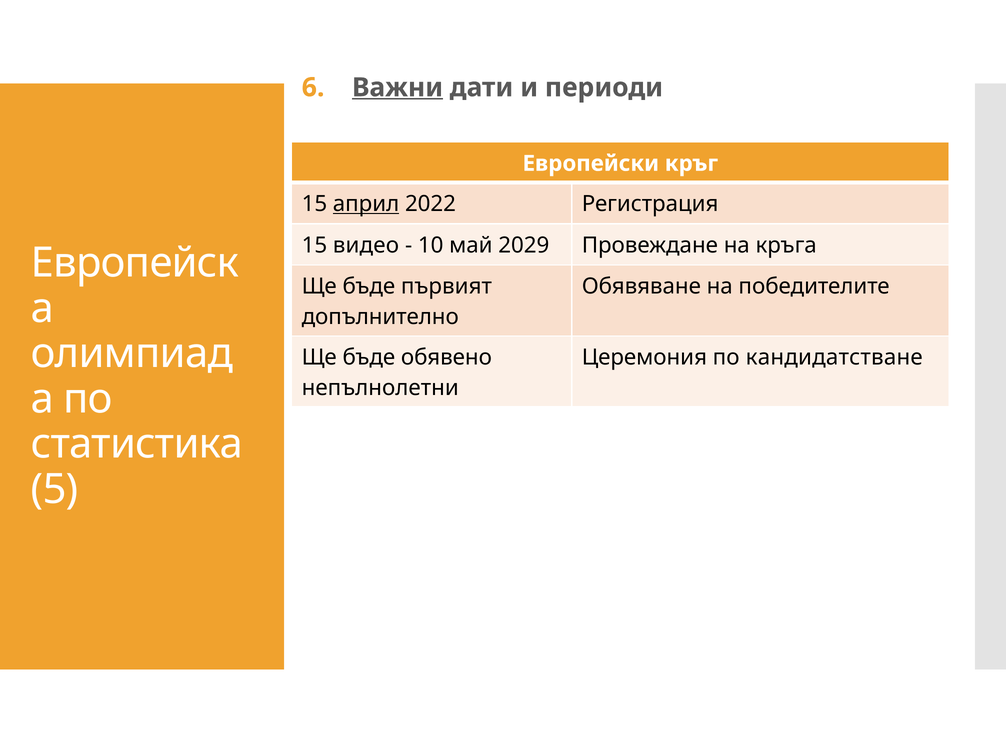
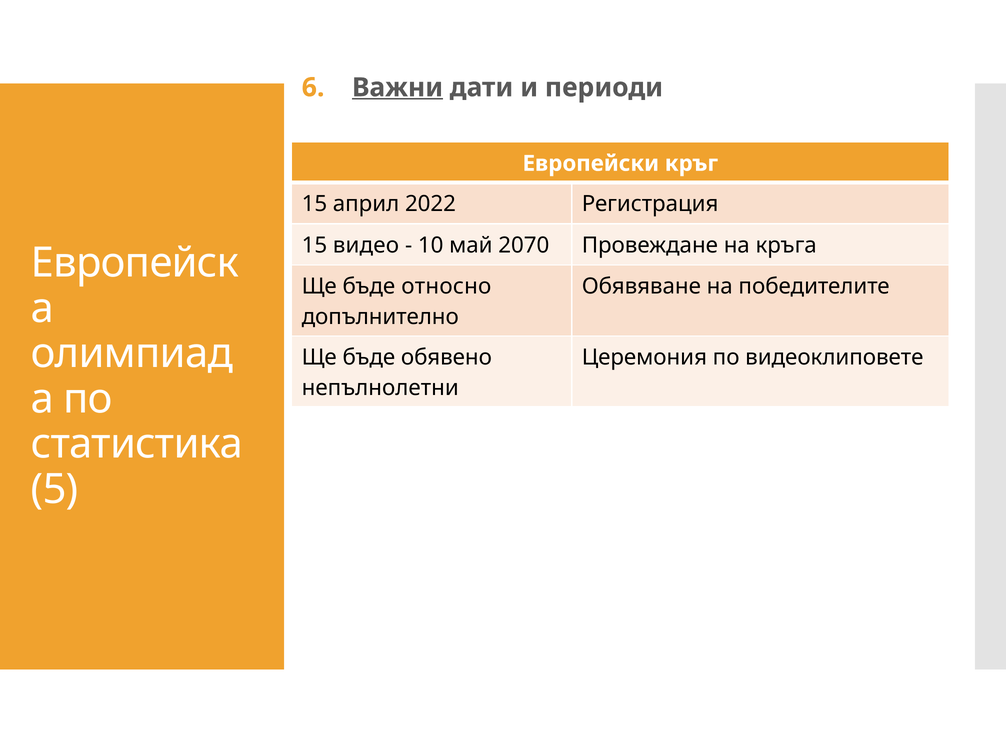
април underline: present -> none
2029: 2029 -> 2070
първият: първият -> относно
кандидатстване: кандидатстване -> видеоклиповете
